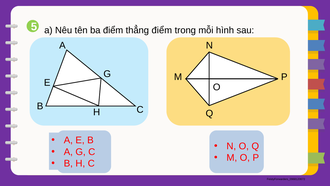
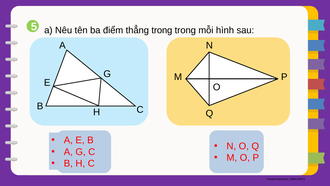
thẳng điểm: điểm -> trong
